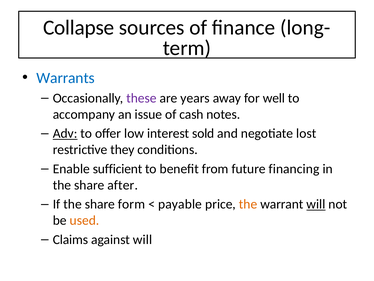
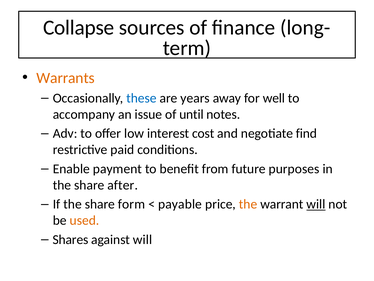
Warrants colour: blue -> orange
these colour: purple -> blue
cash: cash -> until
Adv underline: present -> none
sold: sold -> cost
lost: lost -> find
they: they -> paid
sufficient: sufficient -> payment
financing: financing -> purposes
Claims: Claims -> Shares
